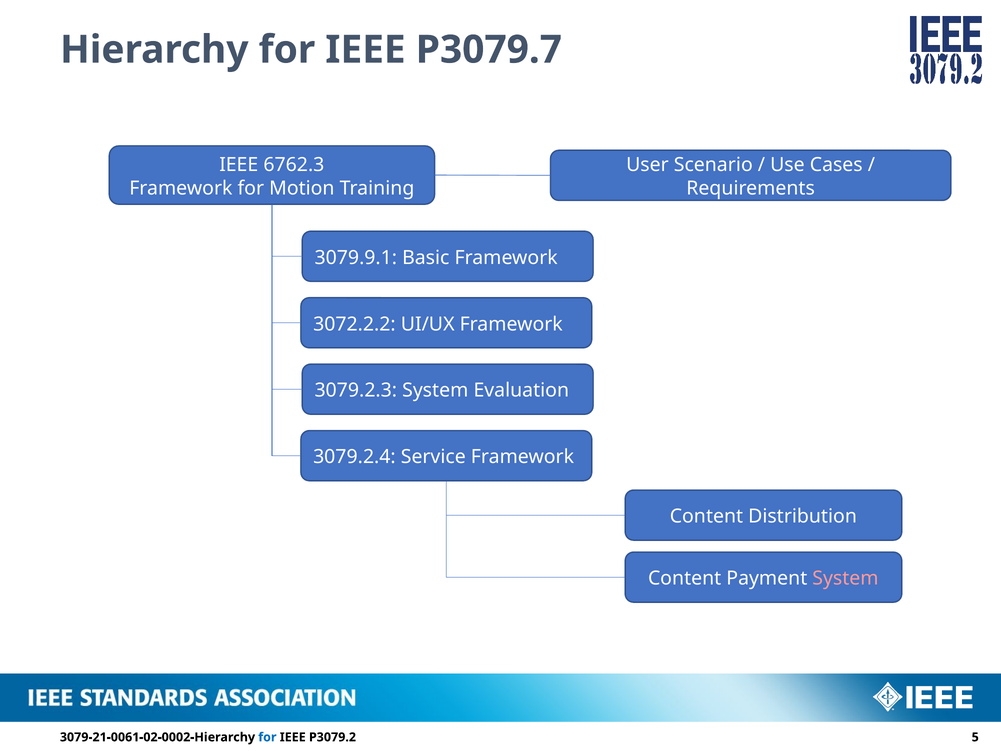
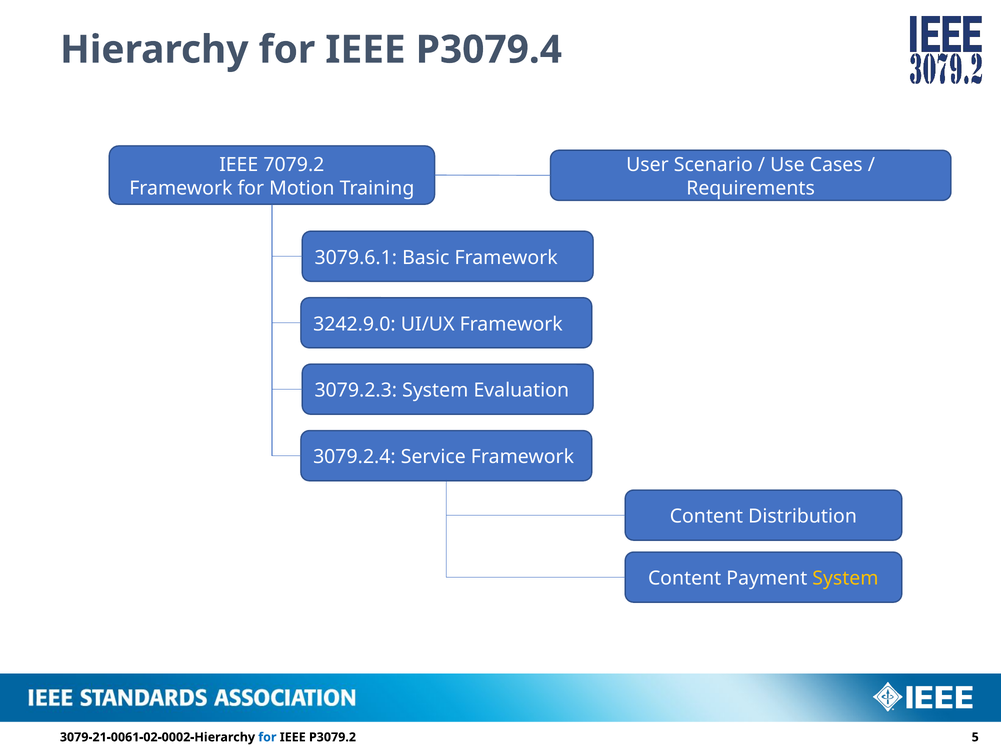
P3079.7: P3079.7 -> P3079.4
6762.3: 6762.3 -> 7079.2
3079.9.1: 3079.9.1 -> 3079.6.1
3072.2.2: 3072.2.2 -> 3242.9.0
System at (845, 578) colour: pink -> yellow
